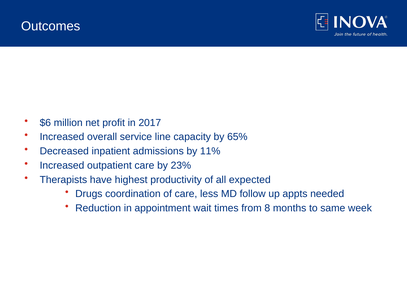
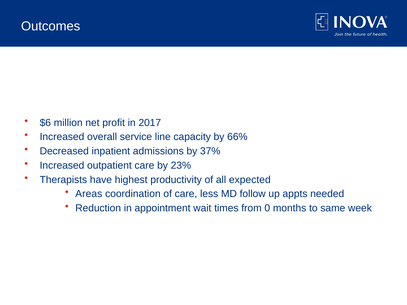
65%: 65% -> 66%
11%: 11% -> 37%
Drugs: Drugs -> Areas
8: 8 -> 0
